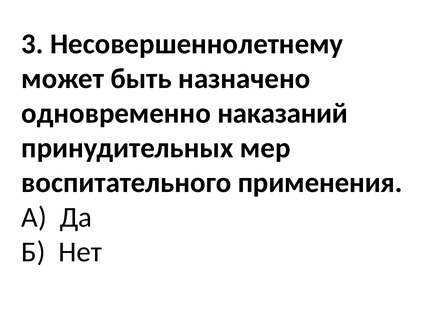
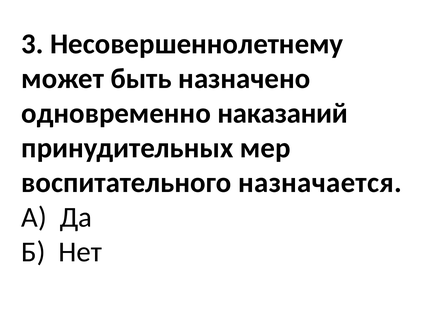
применения: применения -> назначается
